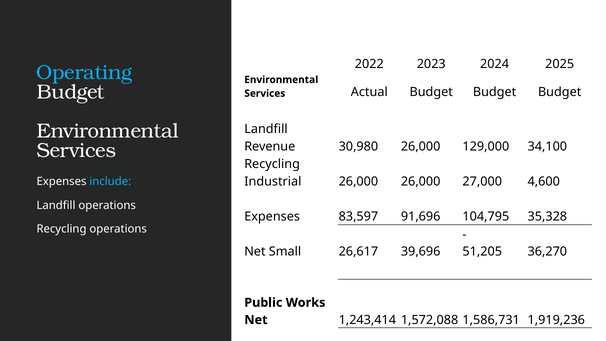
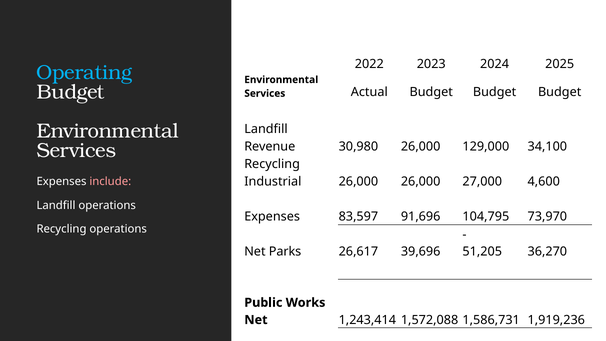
include colour: light blue -> pink
35,328: 35,328 -> 73,970
Small: Small -> Parks
